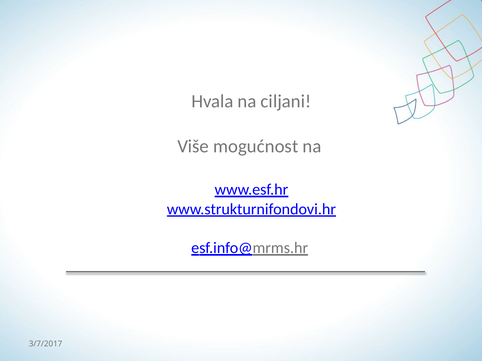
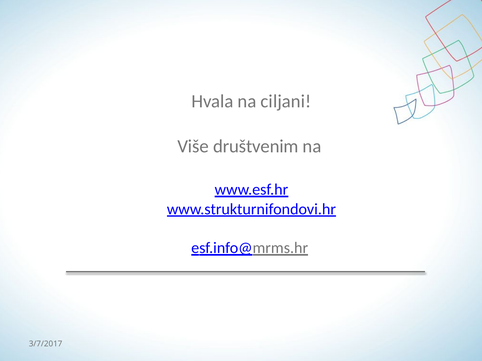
mogućnost: mogućnost -> društvenim
